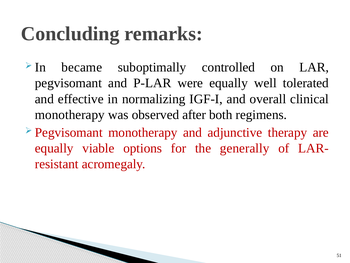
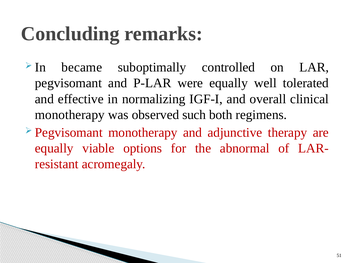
after: after -> such
generally: generally -> abnormal
